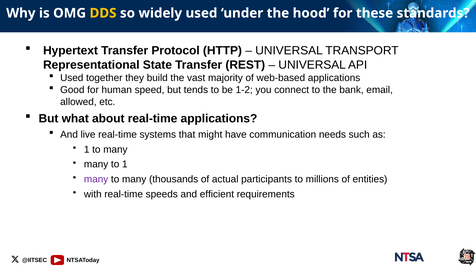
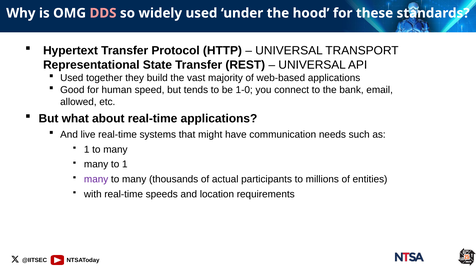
DDS colour: yellow -> pink
1-2: 1-2 -> 1-0
efficient: efficient -> location
